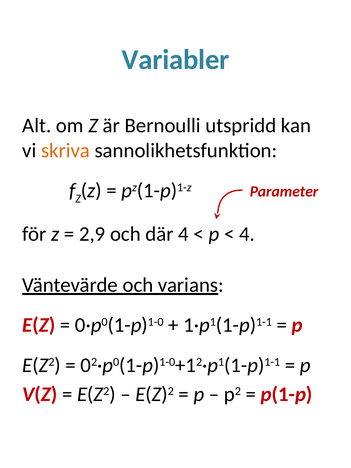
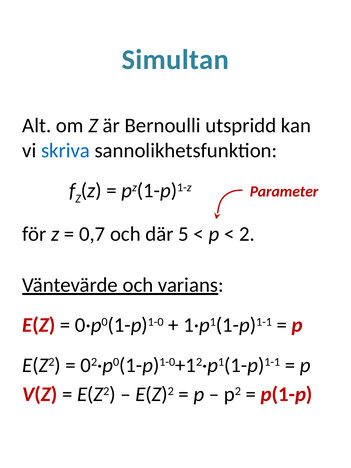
Variabler: Variabler -> Simultan
skriva colour: orange -> blue
2,9: 2,9 -> 0,7
där 4: 4 -> 5
4 at (247, 234): 4 -> 2
